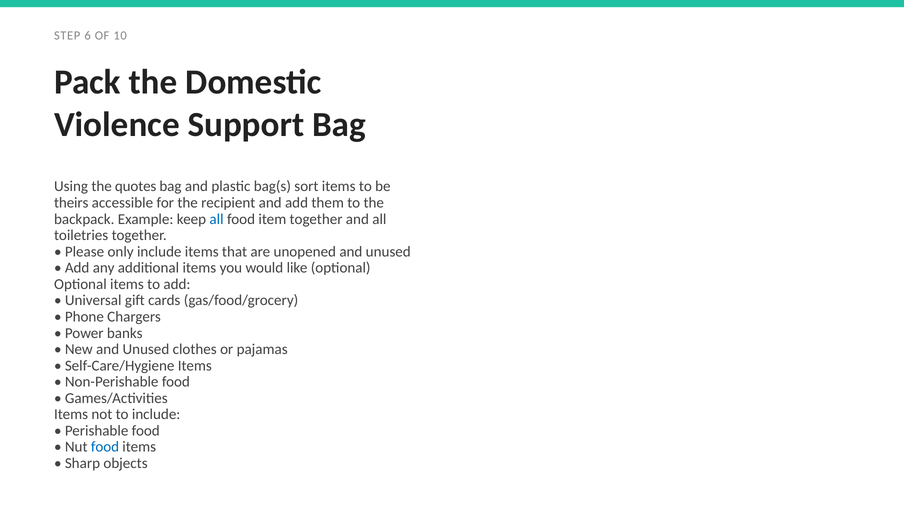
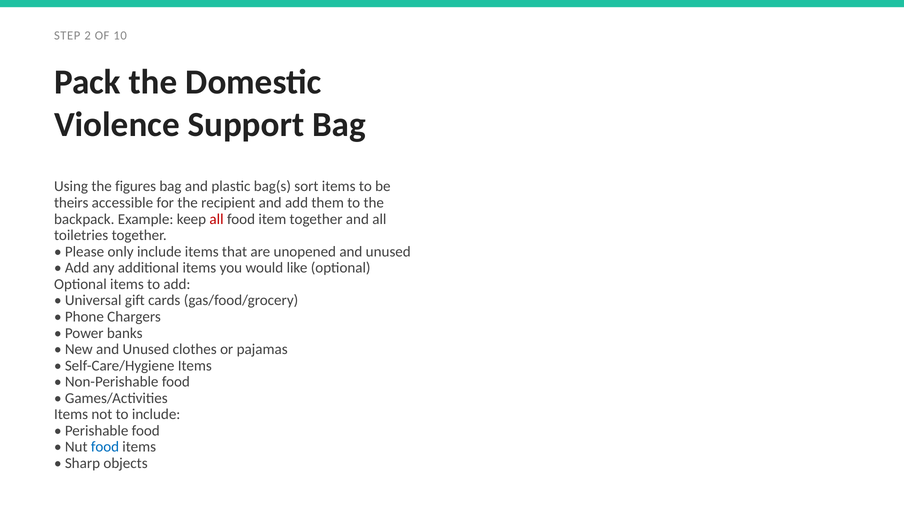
6: 6 -> 2
quotes: quotes -> figures
all at (217, 219) colour: blue -> red
